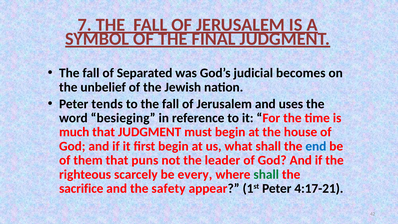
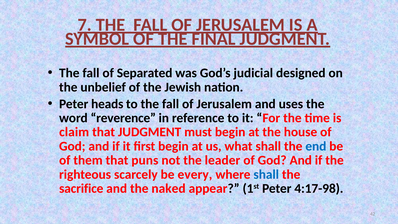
becomes: becomes -> designed
tends: tends -> heads
besieging: besieging -> reverence
much: much -> claim
shall at (266, 174) colour: green -> blue
safety: safety -> naked
4:17-21: 4:17-21 -> 4:17-98
